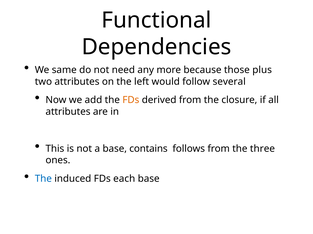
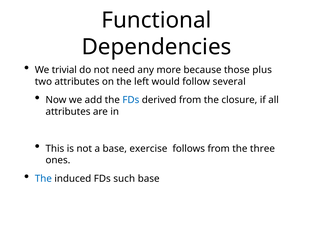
same: same -> trivial
FDs at (131, 100) colour: orange -> blue
contains: contains -> exercise
each: each -> such
